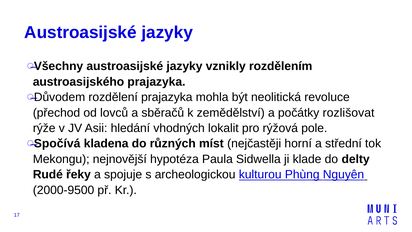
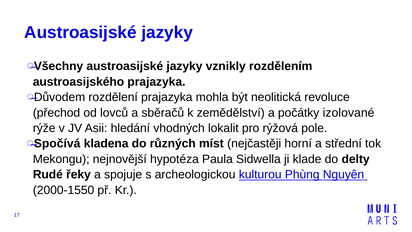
rozlišovat: rozlišovat -> izolované
2000-9500: 2000-9500 -> 2000-1550
